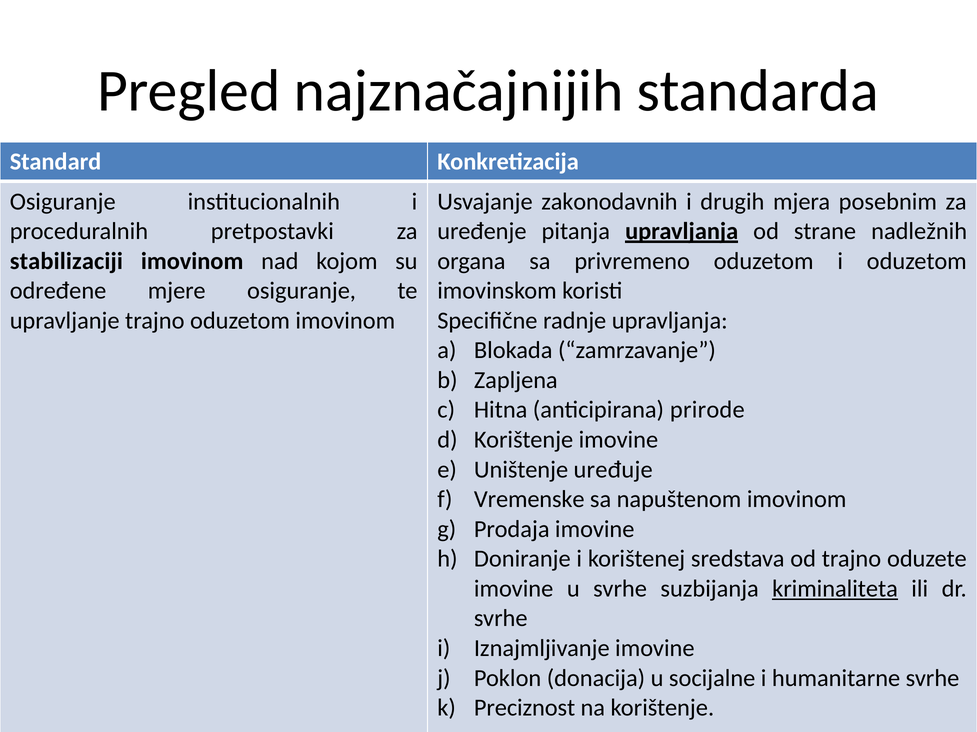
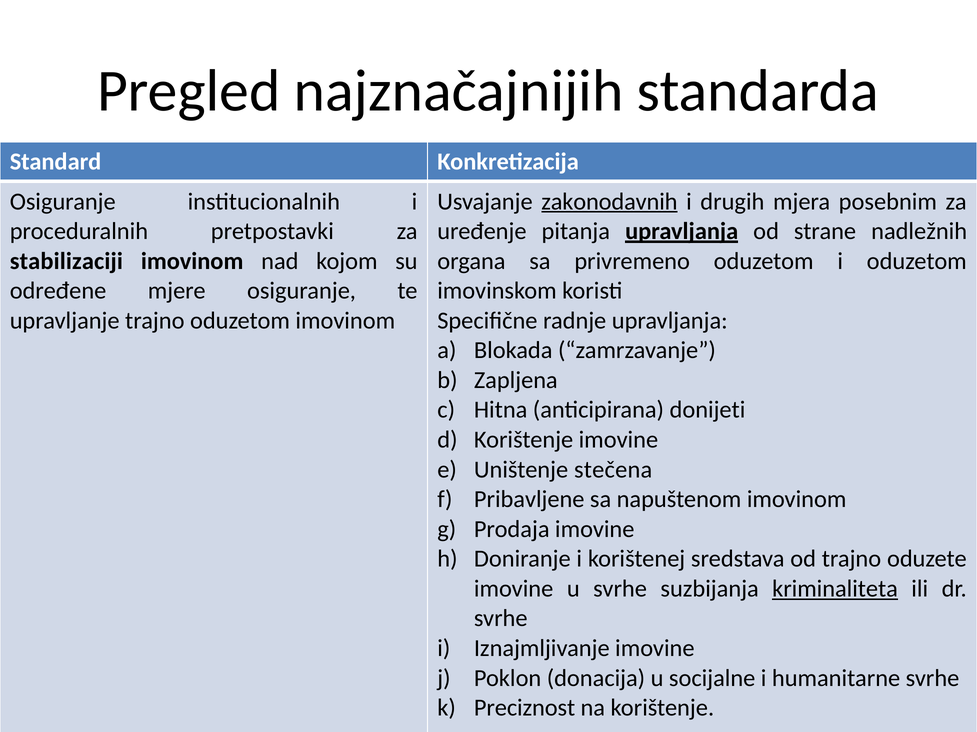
zakonodavnih underline: none -> present
prirode: prirode -> donijeti
uređuje: uređuje -> stečena
Vremenske: Vremenske -> Pribavljene
